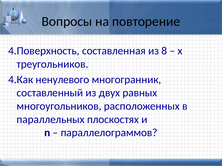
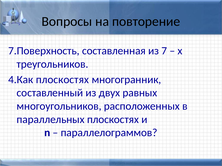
4.Поверхность: 4.Поверхность -> 7.Поверхность
8: 8 -> 7
4.Как ненулевого: ненулевого -> плоскостях
